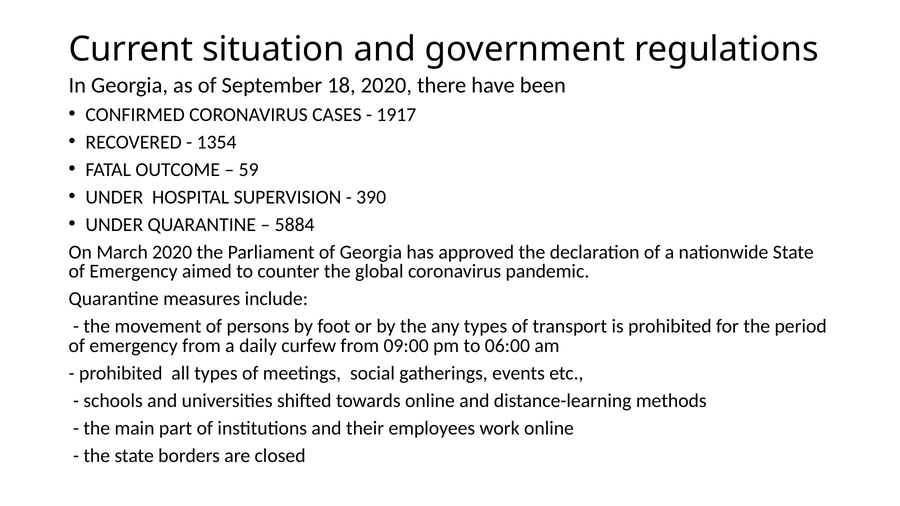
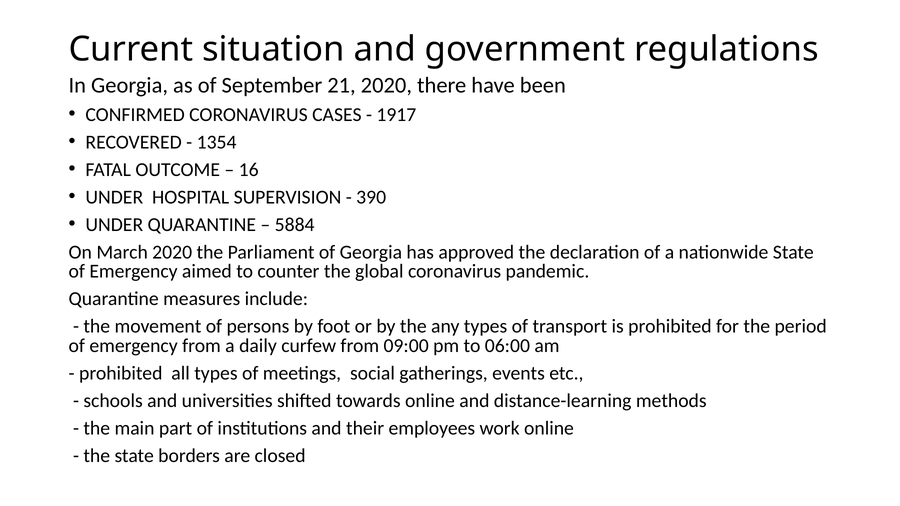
18: 18 -> 21
59: 59 -> 16
